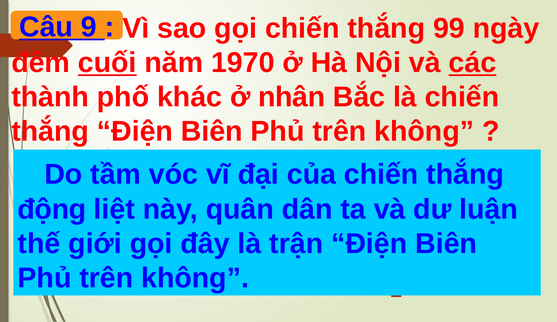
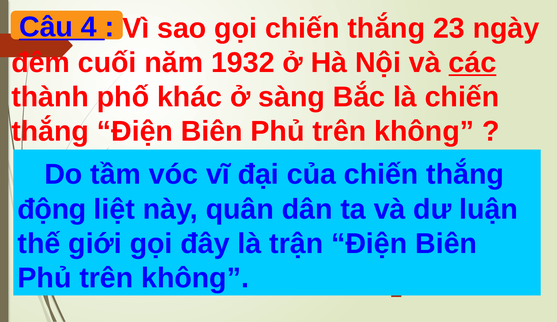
9: 9 -> 4
99: 99 -> 23
cuối underline: present -> none
1970: 1970 -> 1932
nhân: nhân -> sàng
